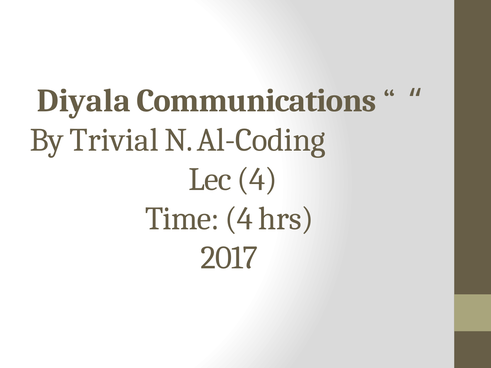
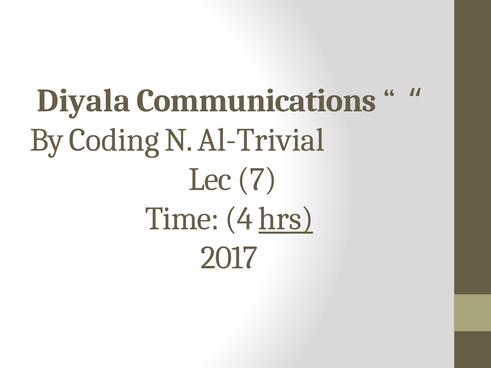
Trivial: Trivial -> Coding
Al-Coding: Al-Coding -> Al-Trivial
Lec 4: 4 -> 7
hrs underline: none -> present
